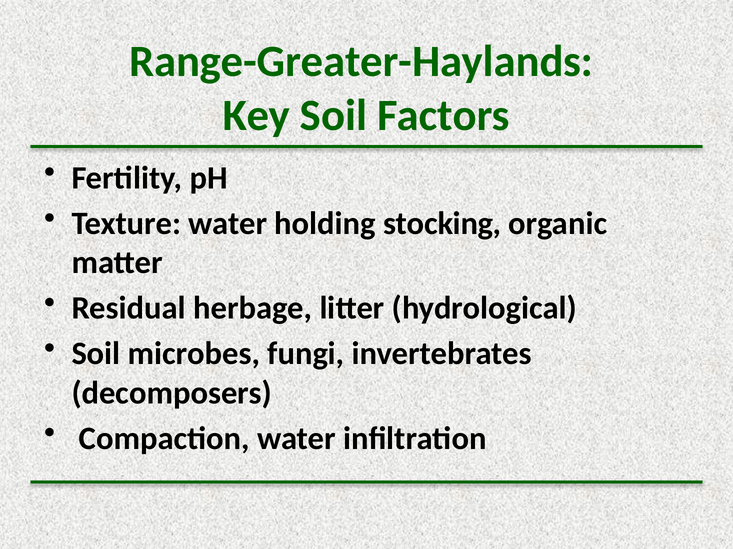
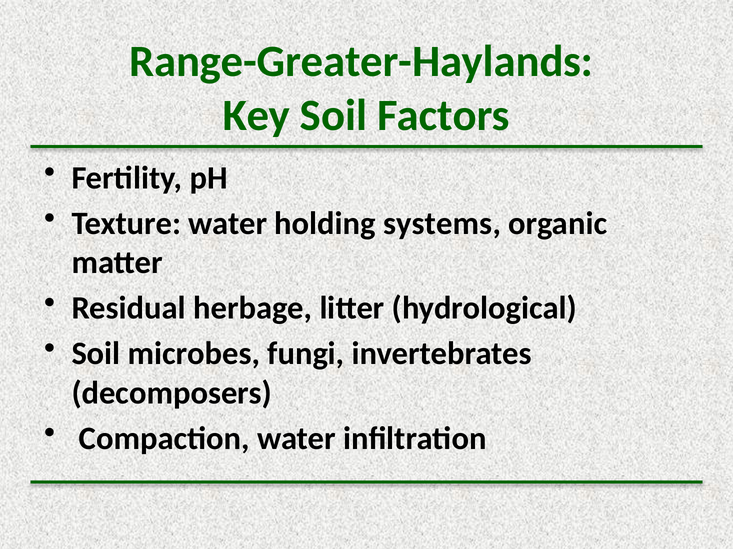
stocking: stocking -> systems
